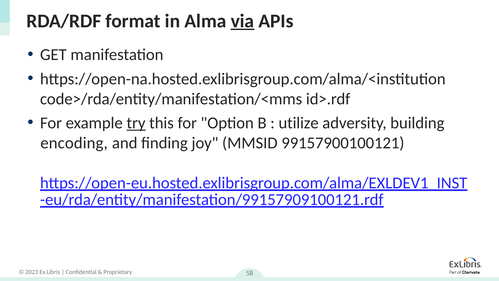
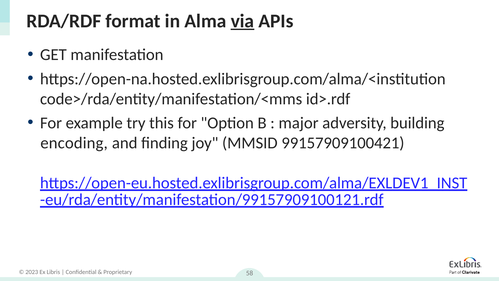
try underline: present -> none
utilize: utilize -> major
99157900100121: 99157900100121 -> 99157909100421
